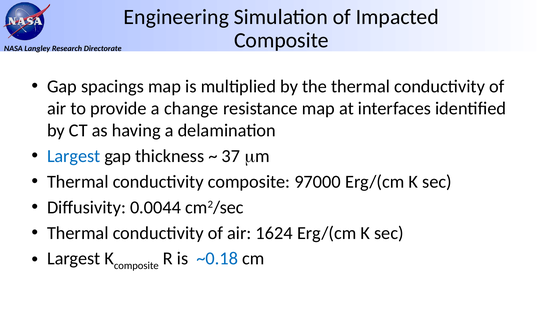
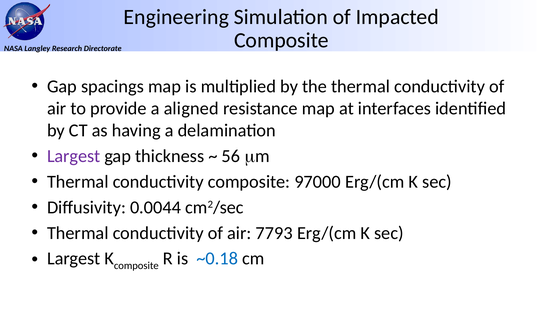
change: change -> aligned
Largest at (74, 156) colour: blue -> purple
37: 37 -> 56
1624: 1624 -> 7793
